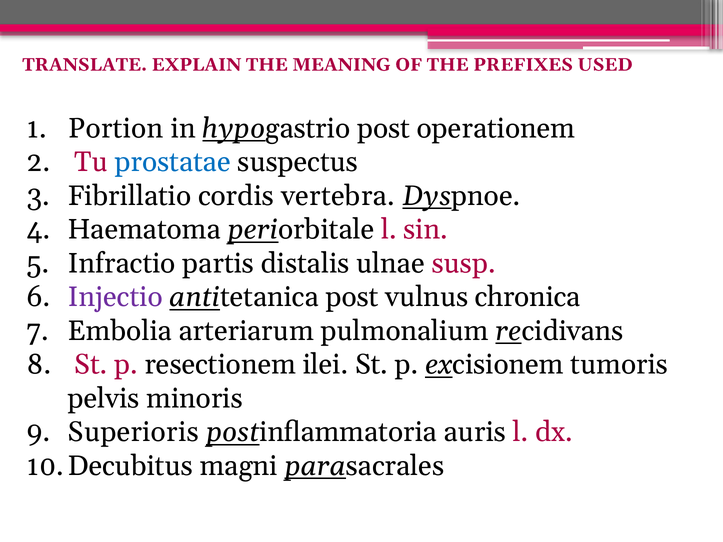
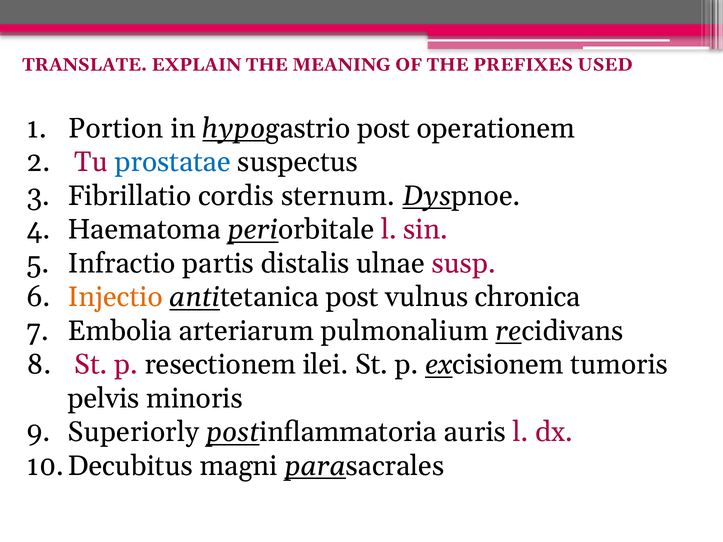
vertebra: vertebra -> sternum
Injectio colour: purple -> orange
Superioris: Superioris -> Superiorly
